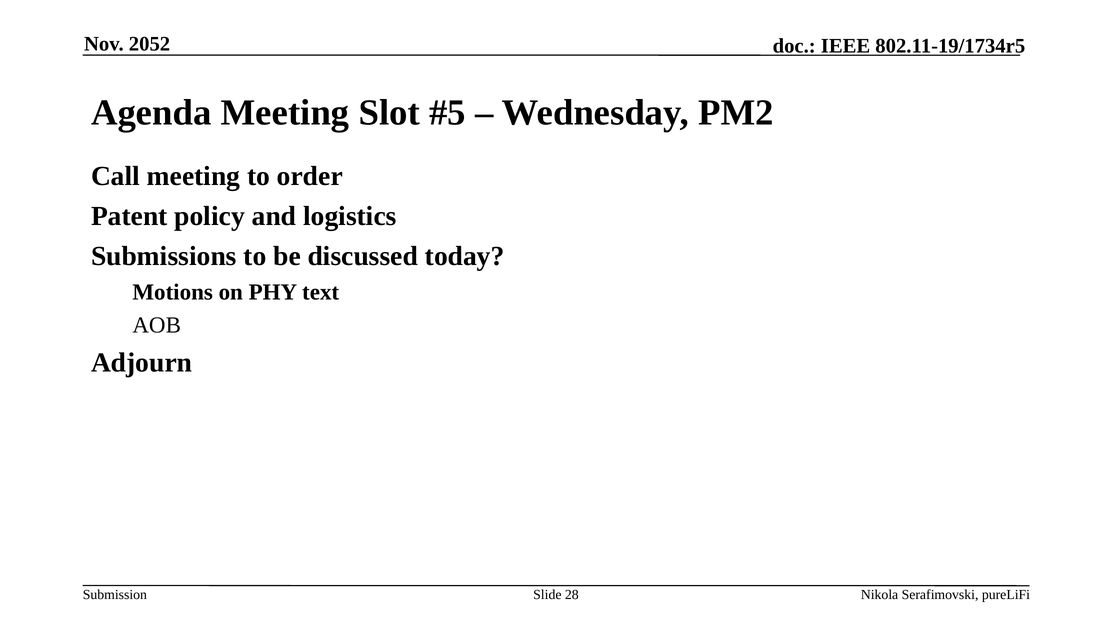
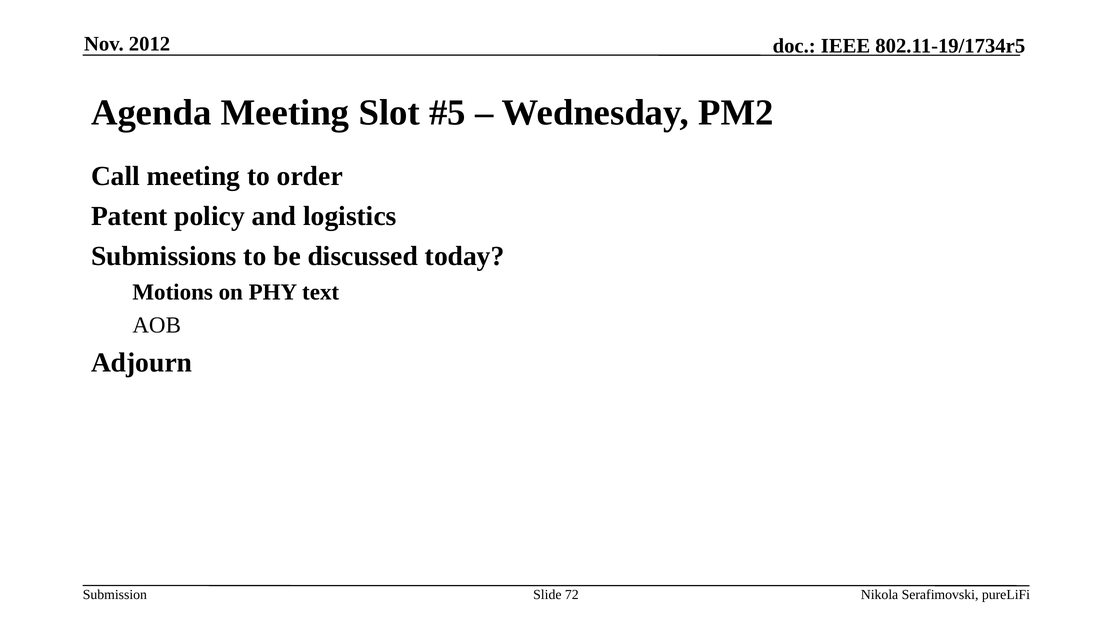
2052: 2052 -> 2012
28: 28 -> 72
